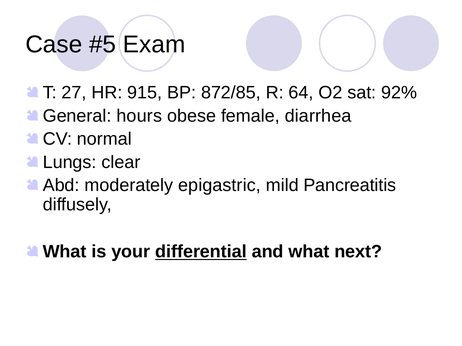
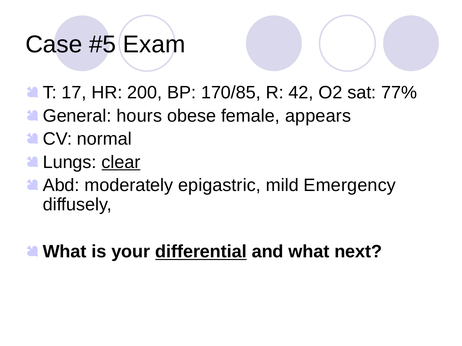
27: 27 -> 17
915: 915 -> 200
872/85: 872/85 -> 170/85
64: 64 -> 42
92%: 92% -> 77%
diarrhea: diarrhea -> appears
clear underline: none -> present
Pancreatitis: Pancreatitis -> Emergency
